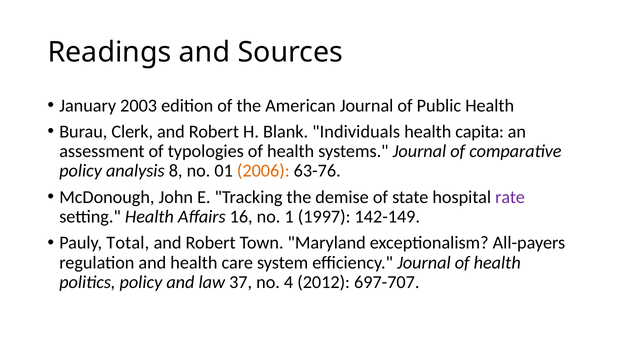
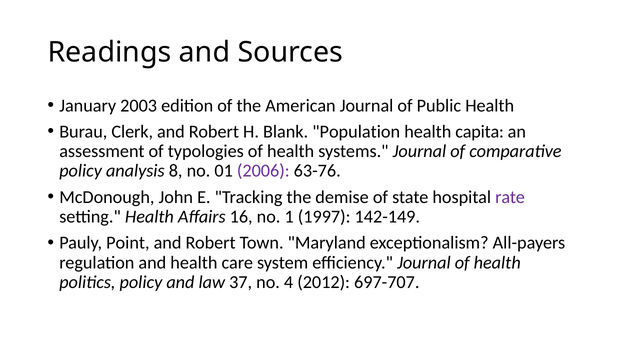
Individuals: Individuals -> Population
2006 colour: orange -> purple
Total: Total -> Point
